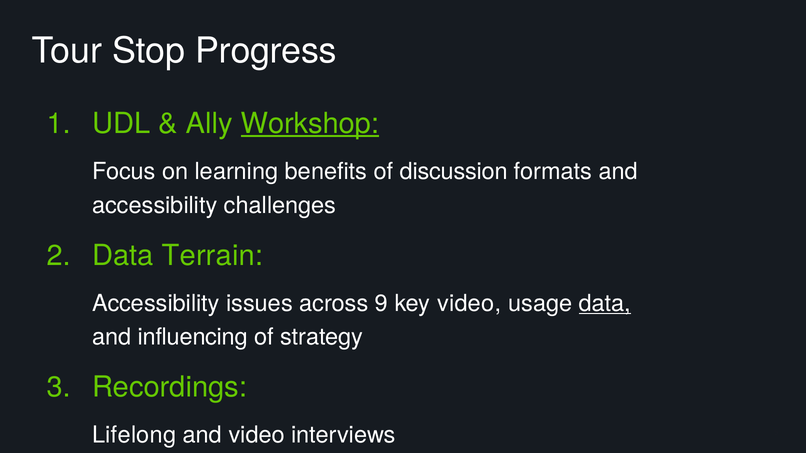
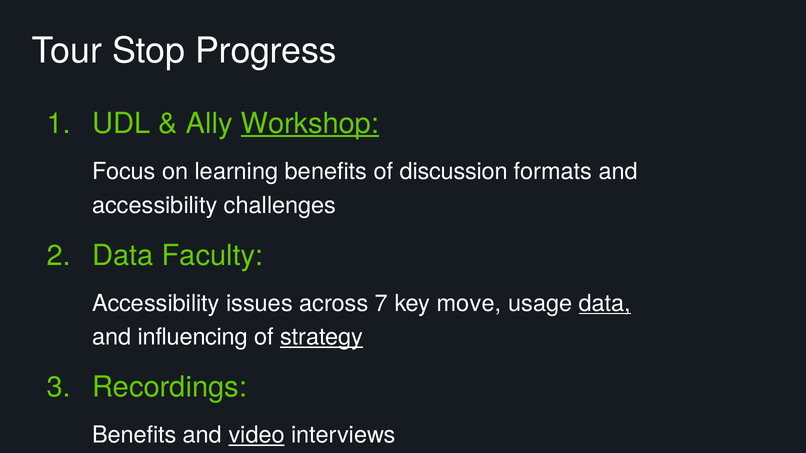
Terrain: Terrain -> Faculty
9: 9 -> 7
key video: video -> move
strategy underline: none -> present
Lifelong at (134, 436): Lifelong -> Benefits
video at (257, 436) underline: none -> present
